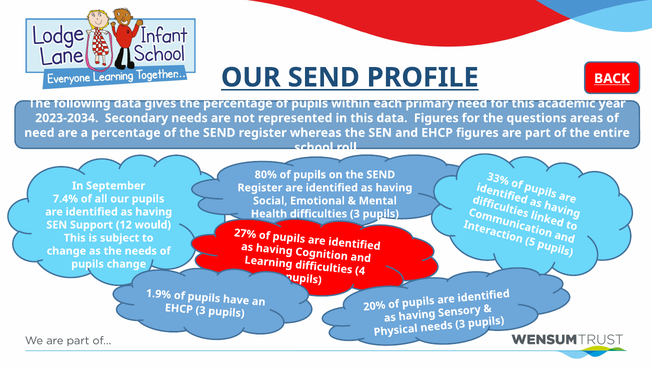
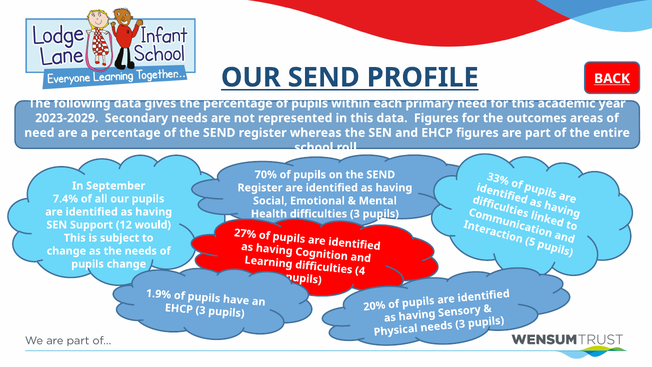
2023-2034: 2023-2034 -> 2023-2029
questions: questions -> outcomes
80%: 80% -> 70%
